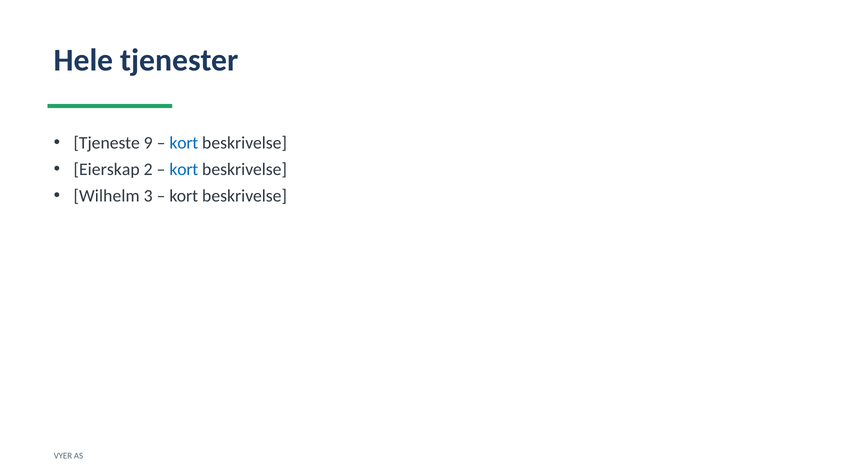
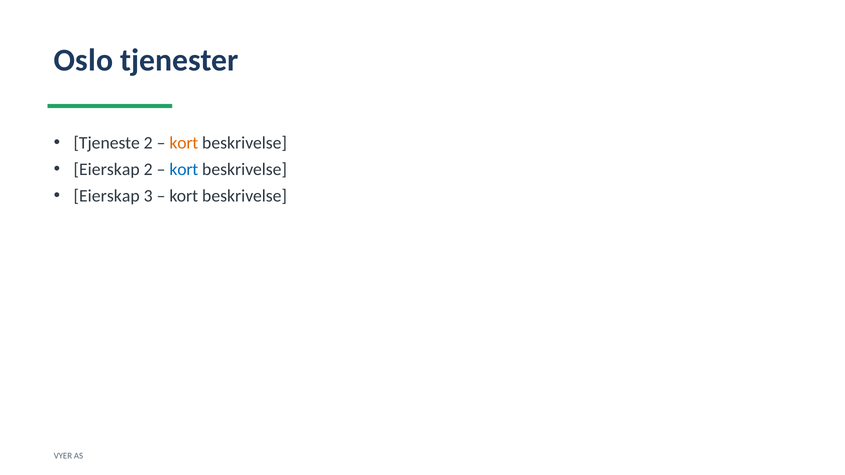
Hele: Hele -> Oslo
Tjeneste 9: 9 -> 2
kort at (184, 143) colour: blue -> orange
Wilhelm at (107, 196): Wilhelm -> Eierskap
